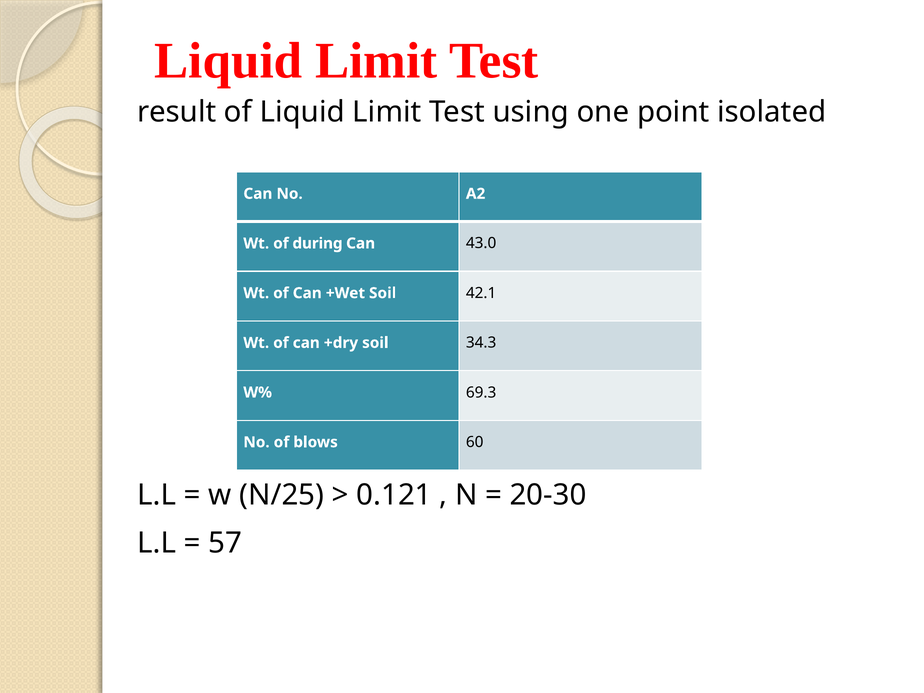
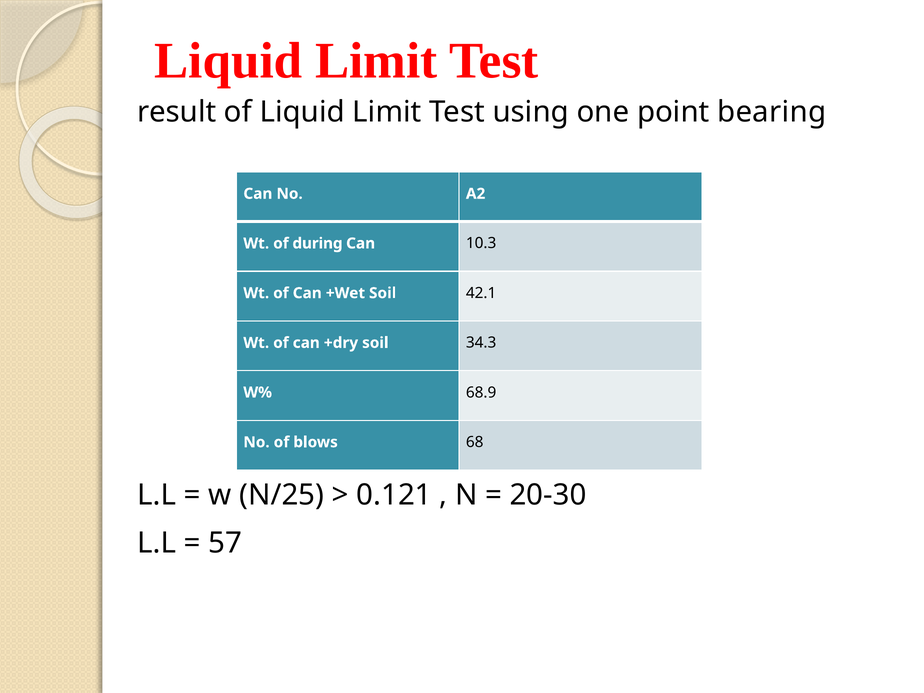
isolated: isolated -> bearing
43.0: 43.0 -> 10.3
69.3: 69.3 -> 68.9
60: 60 -> 68
